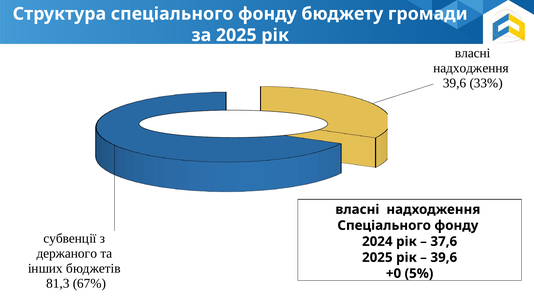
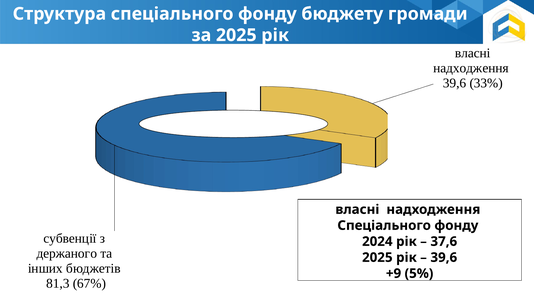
+0: +0 -> +9
